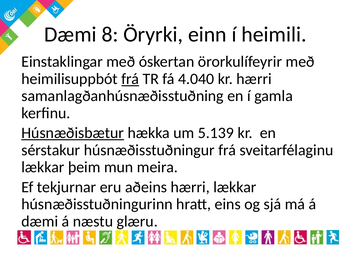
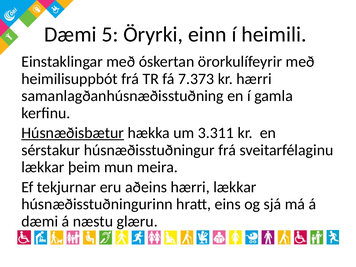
8: 8 -> 5
frá at (130, 79) underline: present -> none
4.040: 4.040 -> 7.373
5.139: 5.139 -> 3.311
